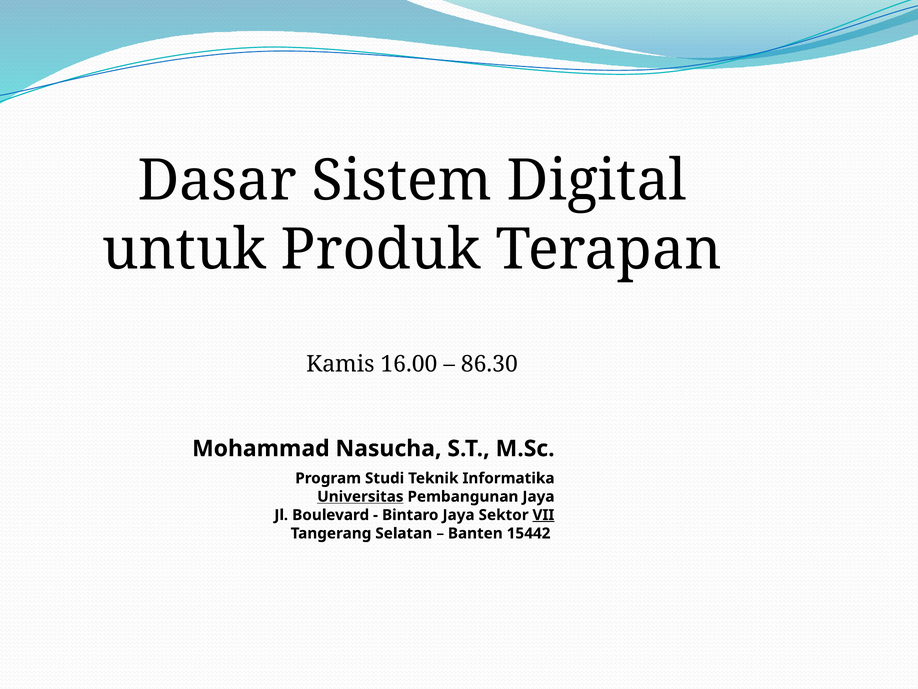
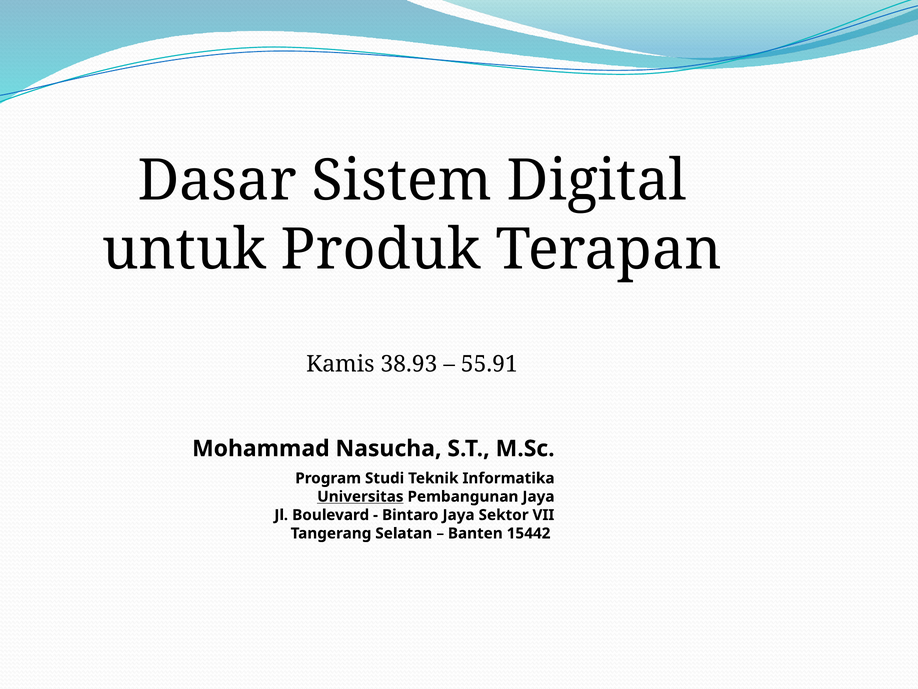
16.00: 16.00 -> 38.93
86.30: 86.30 -> 55.91
VII underline: present -> none
